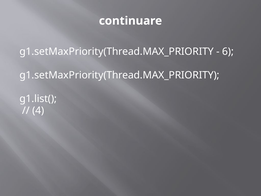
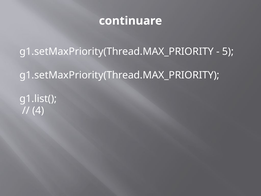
6: 6 -> 5
